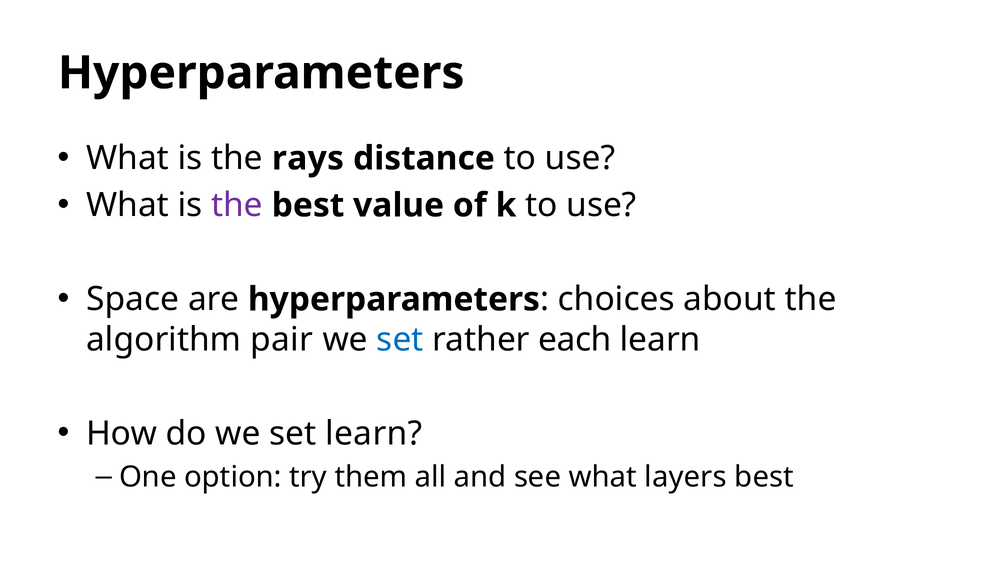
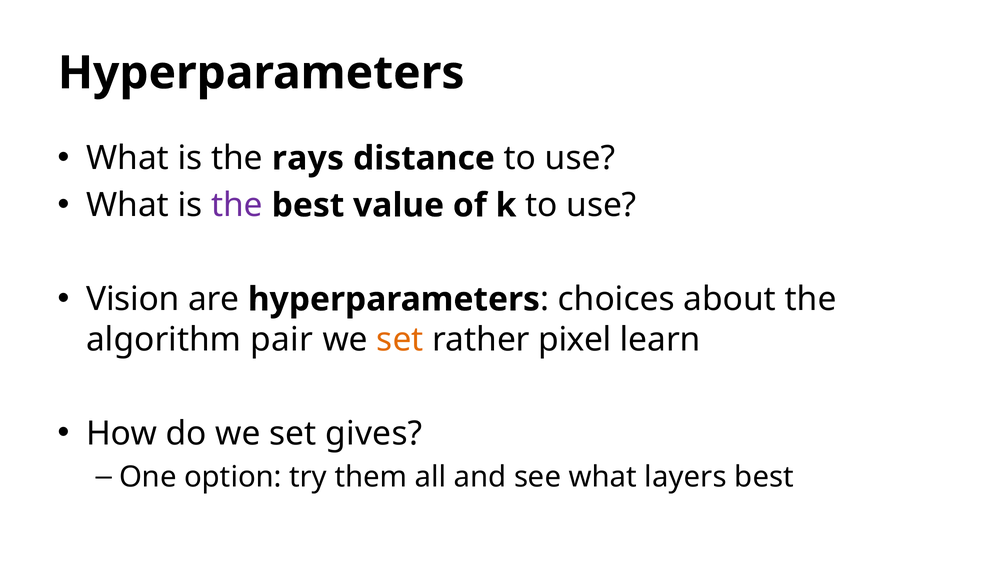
Space: Space -> Vision
set at (400, 340) colour: blue -> orange
each: each -> pixel
set learn: learn -> gives
